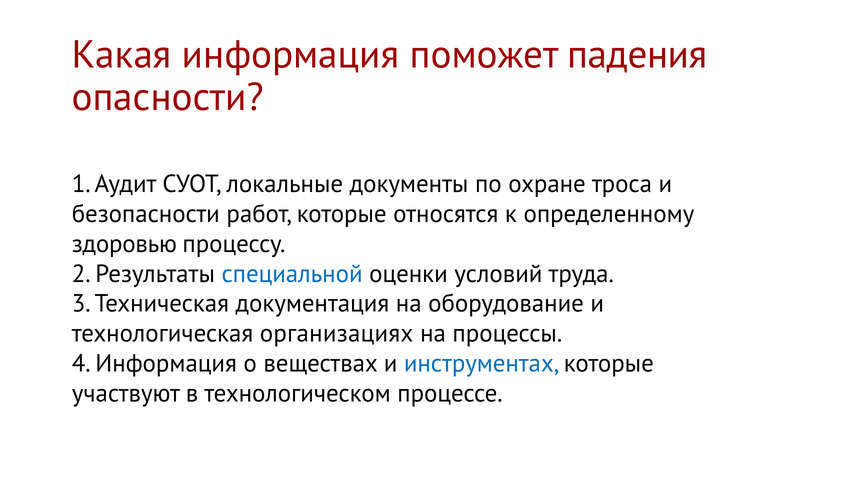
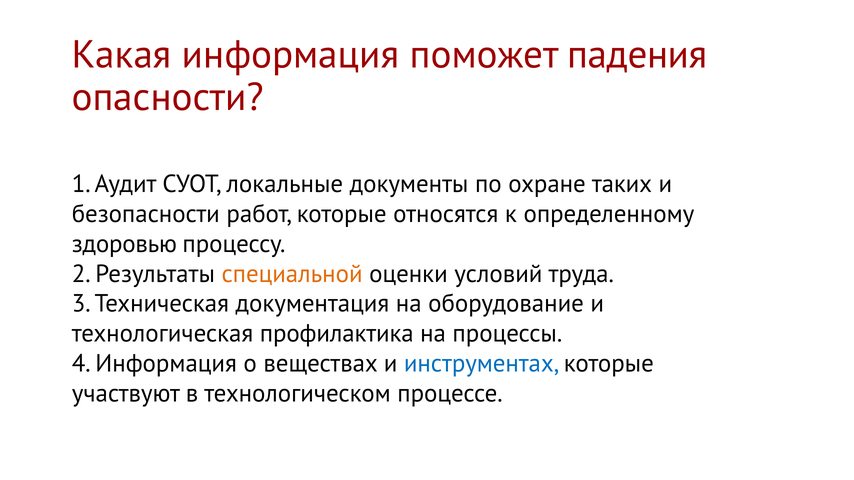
троса: троса -> таких
специальной colour: blue -> orange
организациях: организациях -> профилактика
